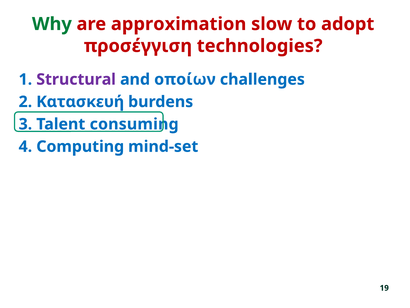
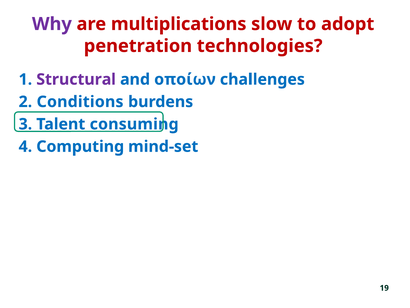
Why colour: green -> purple
approximation: approximation -> multiplications
προσέγγιση: προσέγγιση -> penetration
Κατασκευή: Κατασκευή -> Conditions
